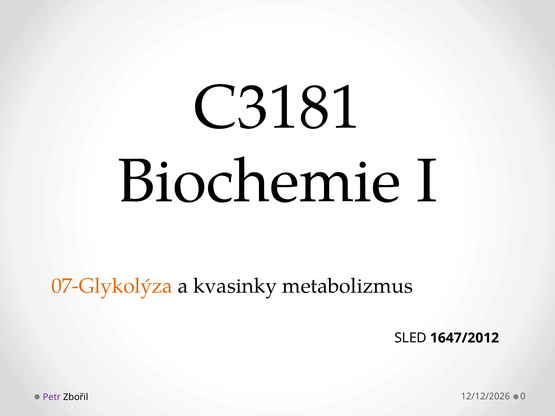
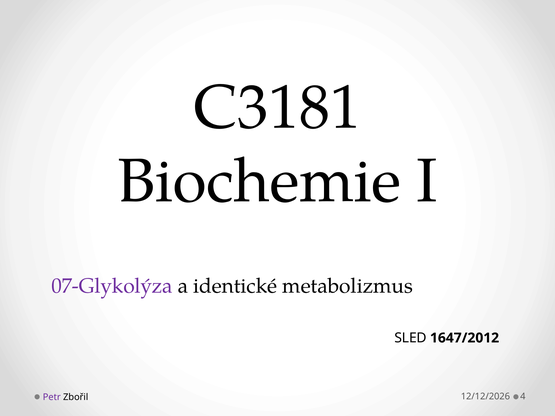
07-Glykolýza colour: orange -> purple
kvasinky: kvasinky -> identické
0: 0 -> 4
